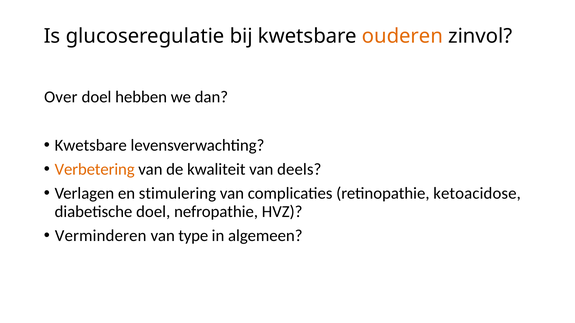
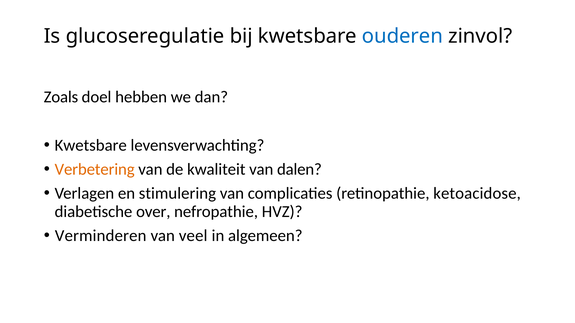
ouderen colour: orange -> blue
Over: Over -> Zoals
deels: deels -> dalen
diabetische doel: doel -> over
type: type -> veel
